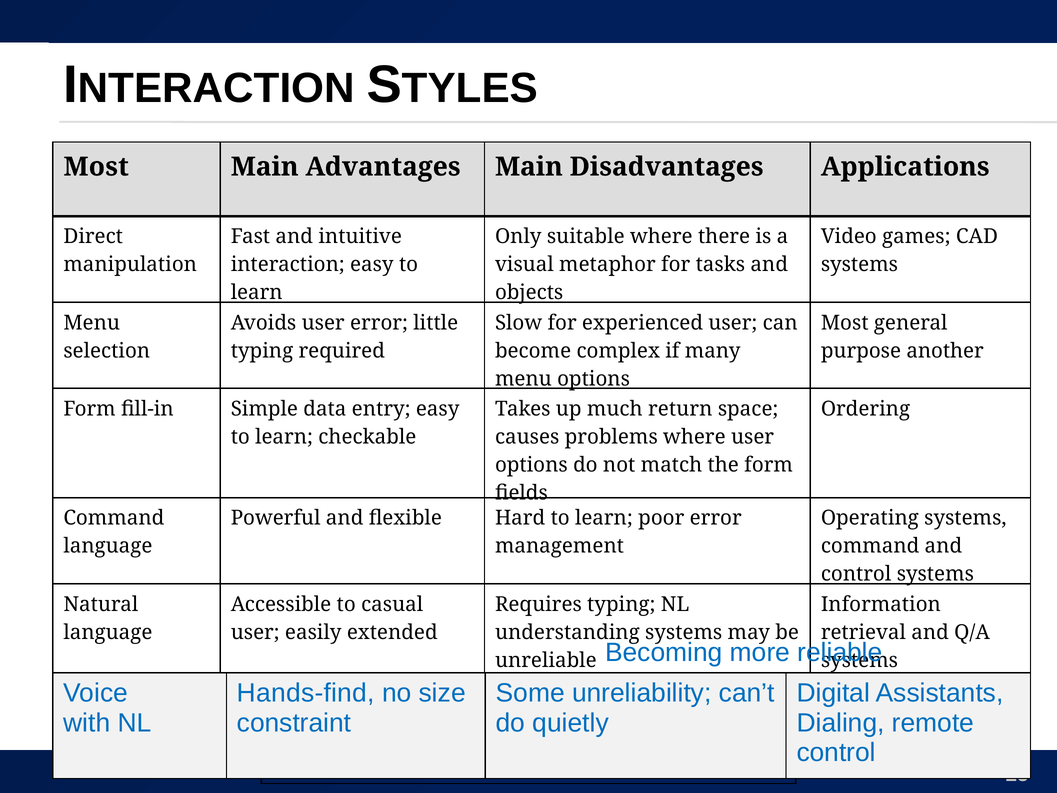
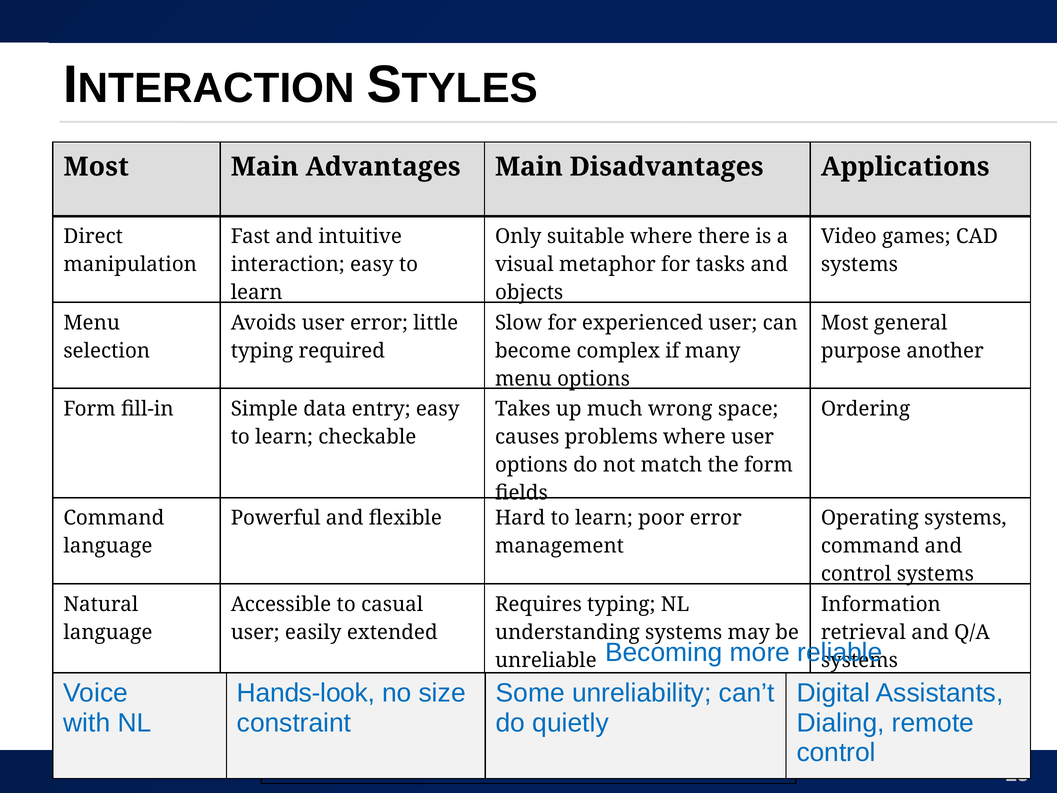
return: return -> wrong
Hands-find: Hands-find -> Hands-look
